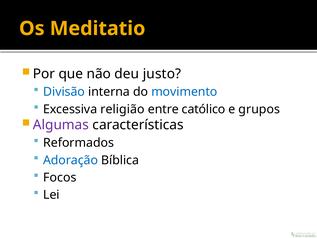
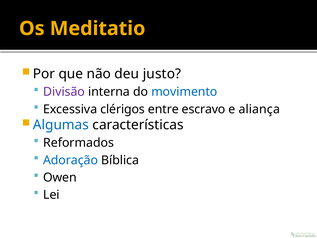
Divisão colour: blue -> purple
religião: religião -> clérigos
católico: católico -> escravo
grupos: grupos -> aliança
Algumas colour: purple -> blue
Focos: Focos -> Owen
